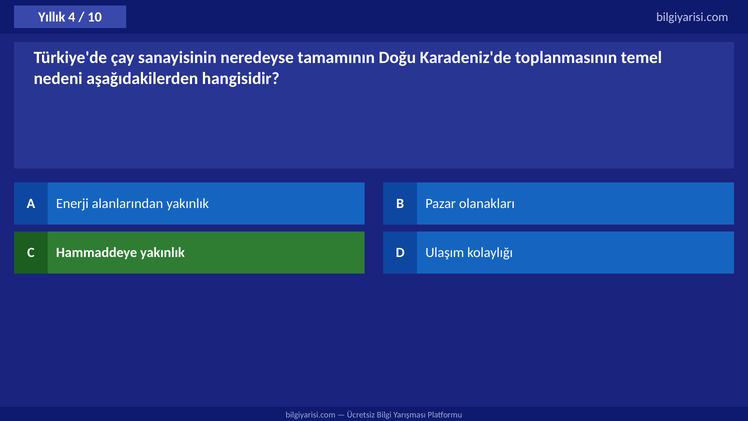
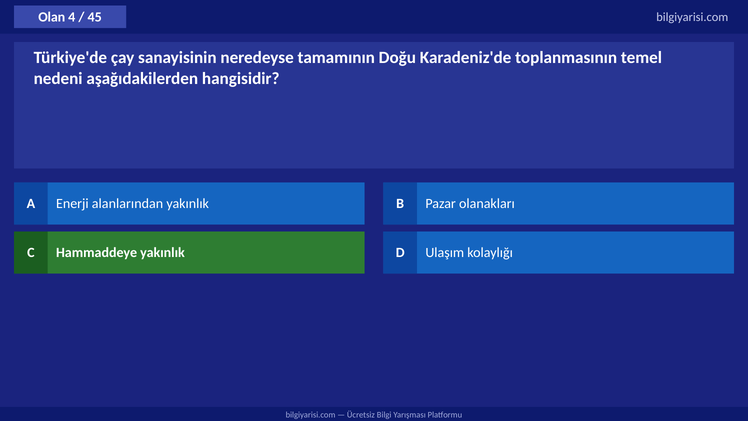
Yıllık: Yıllık -> Olan
10: 10 -> 45
